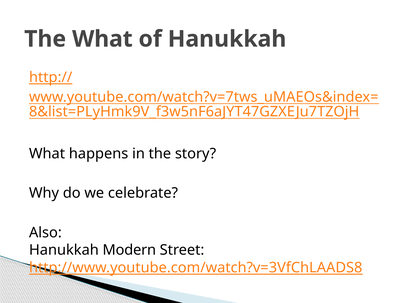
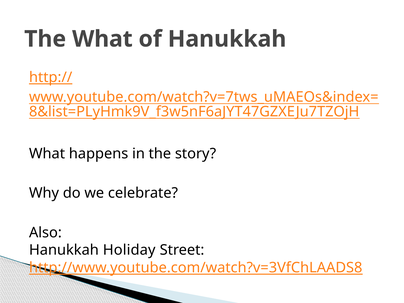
Modern: Modern -> Holiday
